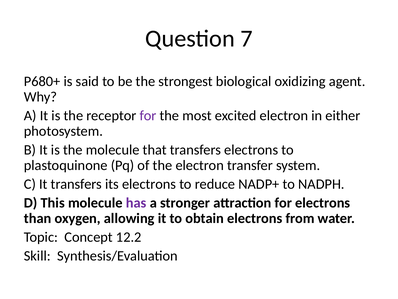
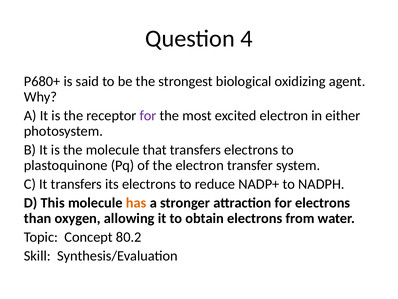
7: 7 -> 4
has colour: purple -> orange
12.2: 12.2 -> 80.2
